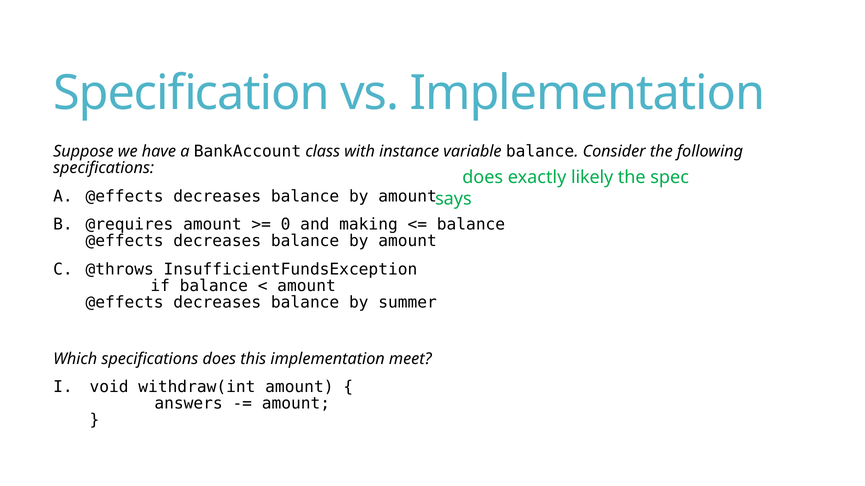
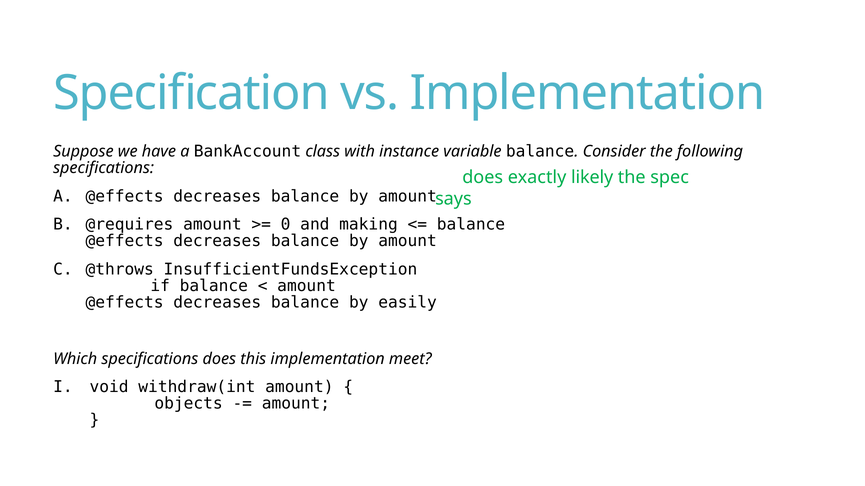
summer: summer -> easily
answers: answers -> objects
